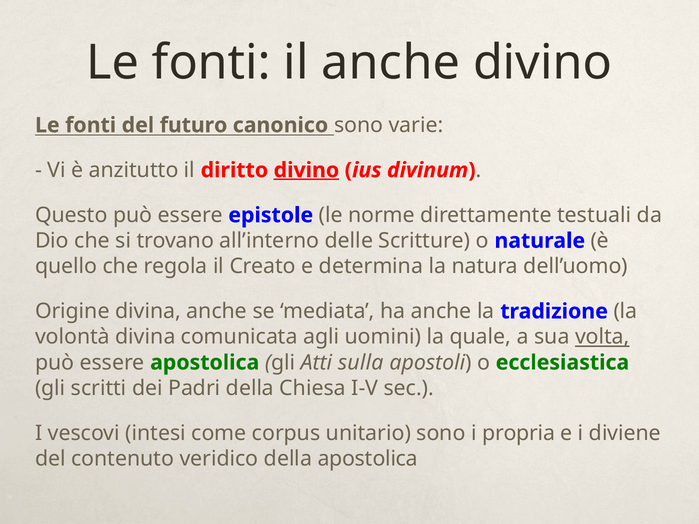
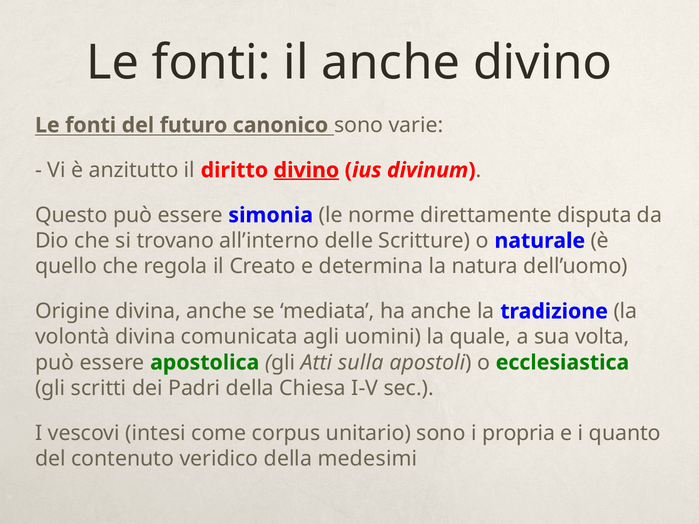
epistole: epistole -> simonia
testuali: testuali -> disputa
volta underline: present -> none
diviene: diviene -> quanto
della apostolica: apostolica -> medesimi
